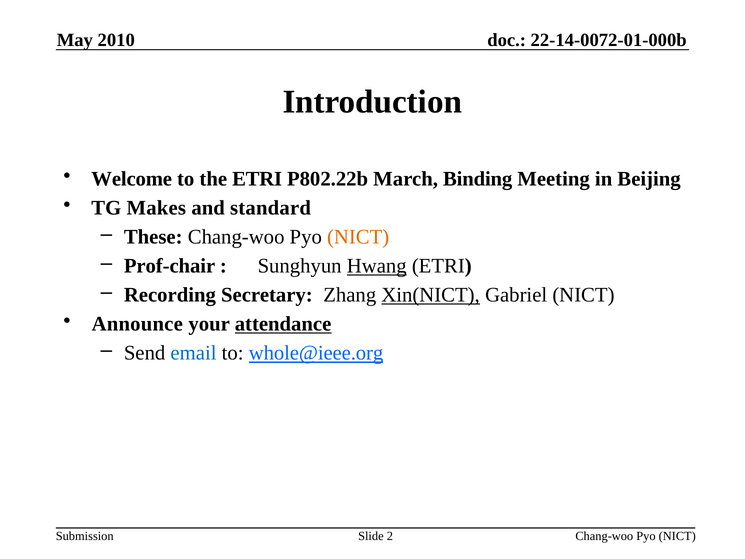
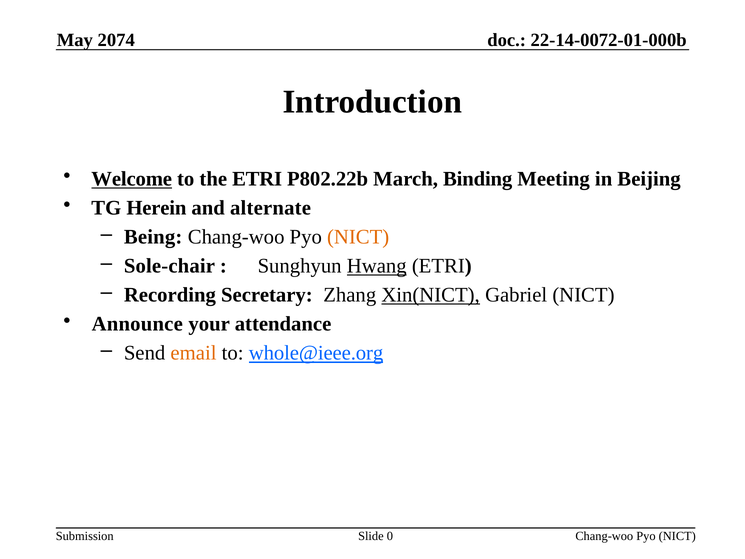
2010: 2010 -> 2074
Welcome underline: none -> present
Makes: Makes -> Herein
standard: standard -> alternate
These: These -> Being
Prof-chair: Prof-chair -> Sole-chair
attendance underline: present -> none
email colour: blue -> orange
2: 2 -> 0
